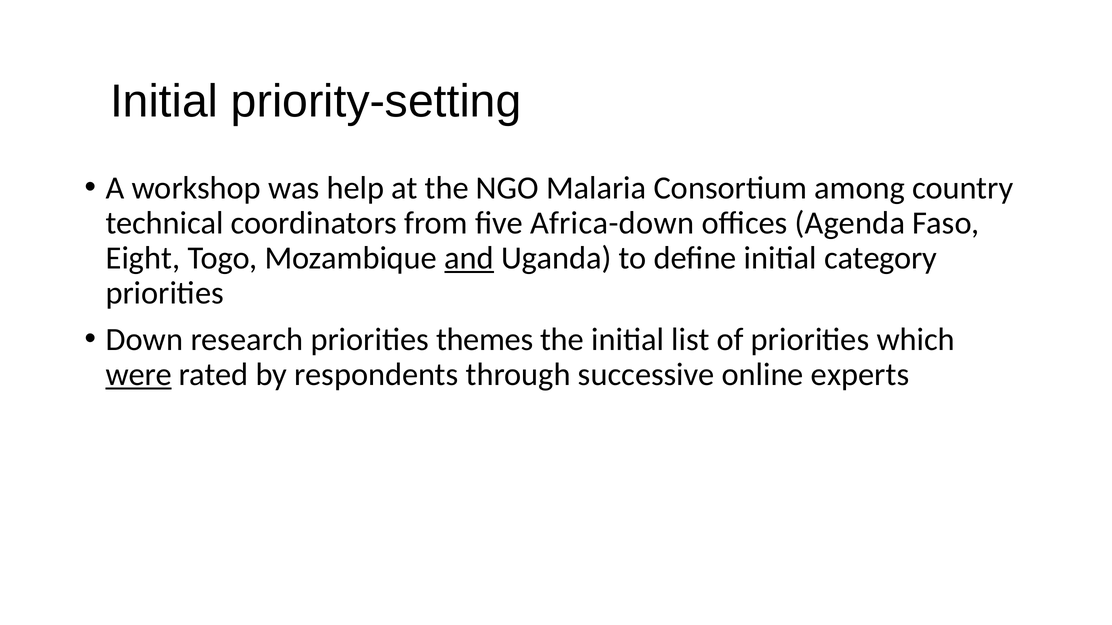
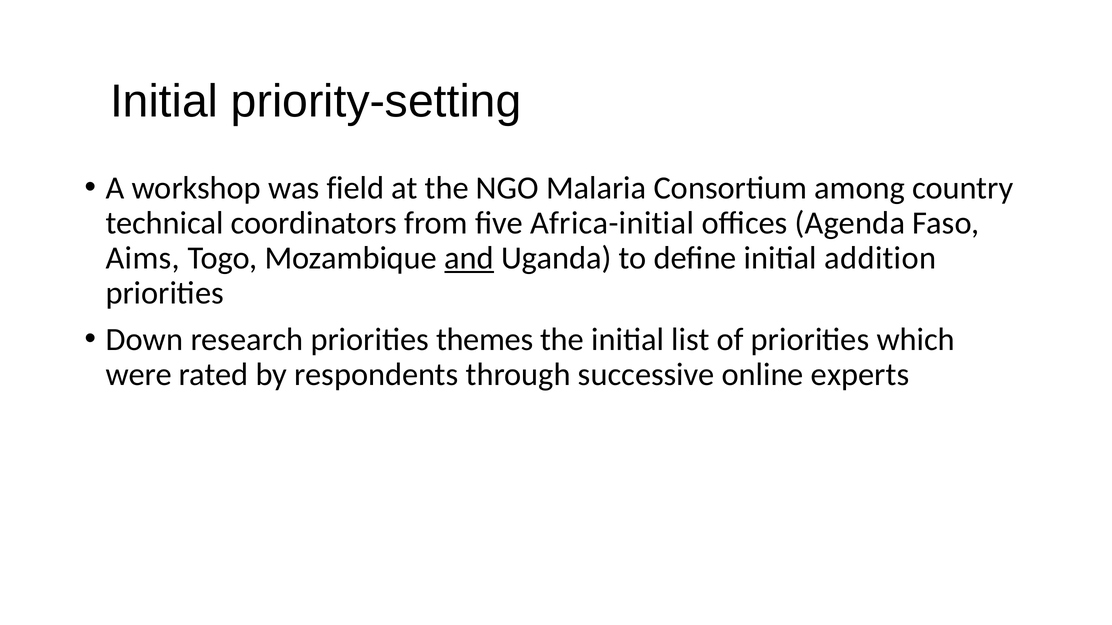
help: help -> field
Africa-down: Africa-down -> Africa-initial
Eight: Eight -> Aims
category: category -> addition
were underline: present -> none
